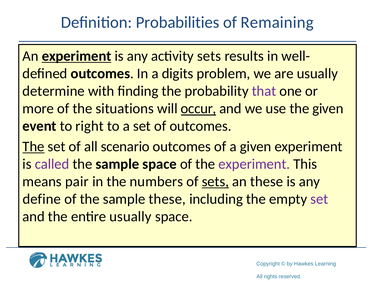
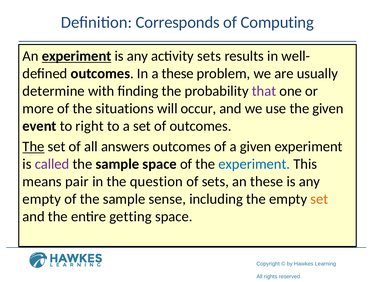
Probabilities: Probabilities -> Corresponds
Remaining: Remaining -> Computing
a digits: digits -> these
occur underline: present -> none
scenario: scenario -> answers
experiment at (254, 164) colour: purple -> blue
numbers: numbers -> question
sets at (215, 181) underline: present -> none
define at (42, 199): define -> empty
sample these: these -> sense
set at (319, 199) colour: purple -> orange
entire usually: usually -> getting
